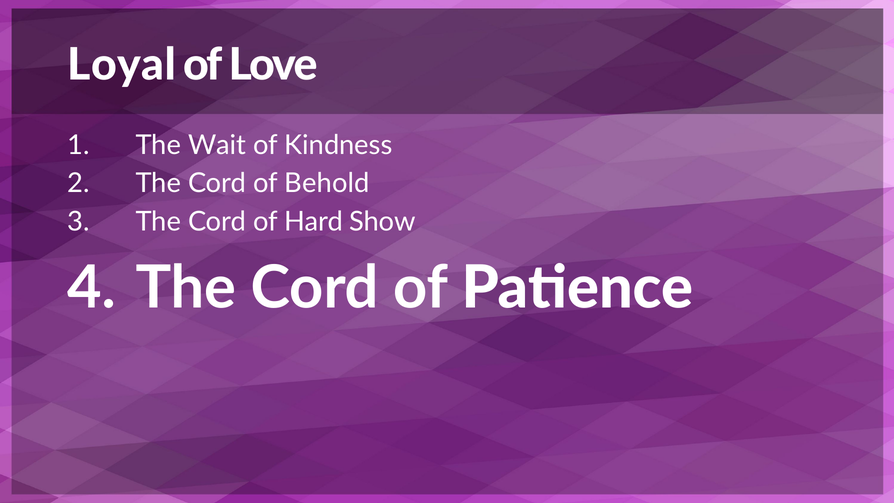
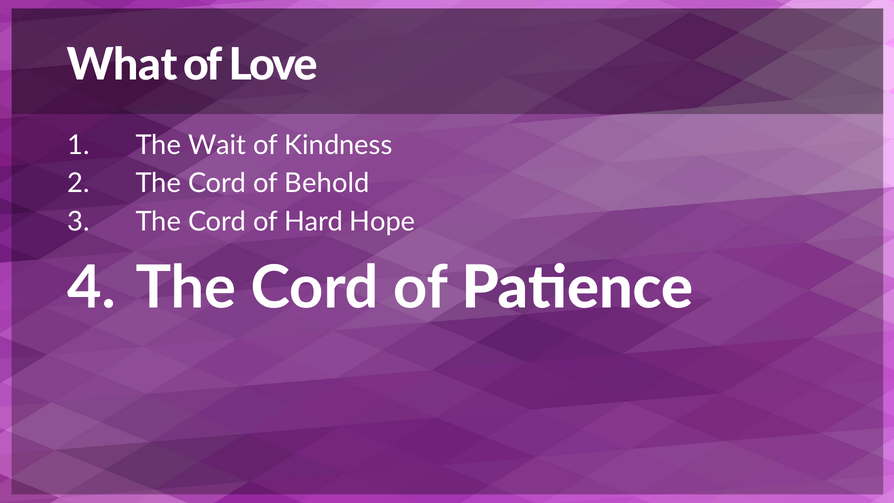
Loyal: Loyal -> What
Show: Show -> Hope
